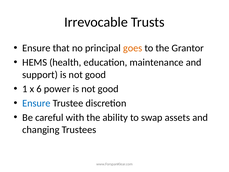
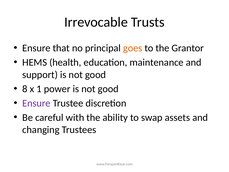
1: 1 -> 8
6: 6 -> 1
Ensure at (36, 103) colour: blue -> purple
